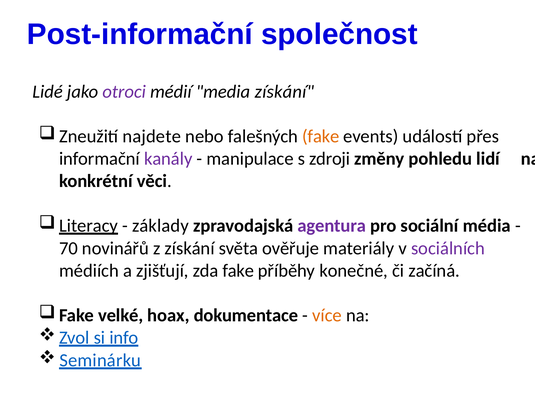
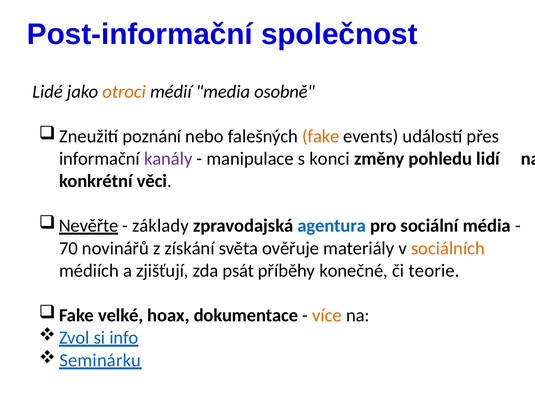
otroci colour: purple -> orange
media získání: získání -> osobně
najdete: najdete -> poznání
zdroji: zdroji -> konci
Literacy: Literacy -> Nevěřte
agentura colour: purple -> blue
sociálních colour: purple -> orange
zda fake: fake -> psát
začíná: začíná -> teorie
